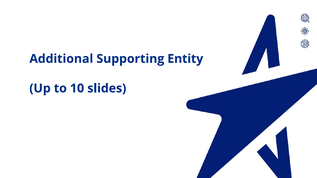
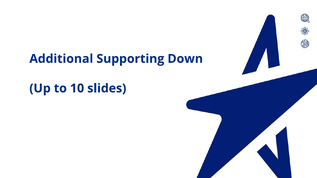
Entity: Entity -> Down
